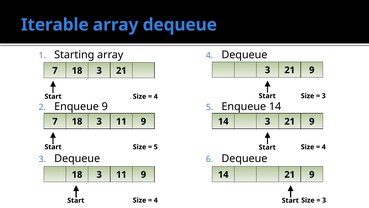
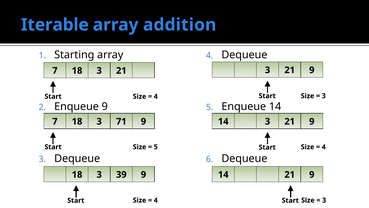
array dequeue: dequeue -> addition
7 18 3 11: 11 -> 71
11 at (121, 174): 11 -> 39
